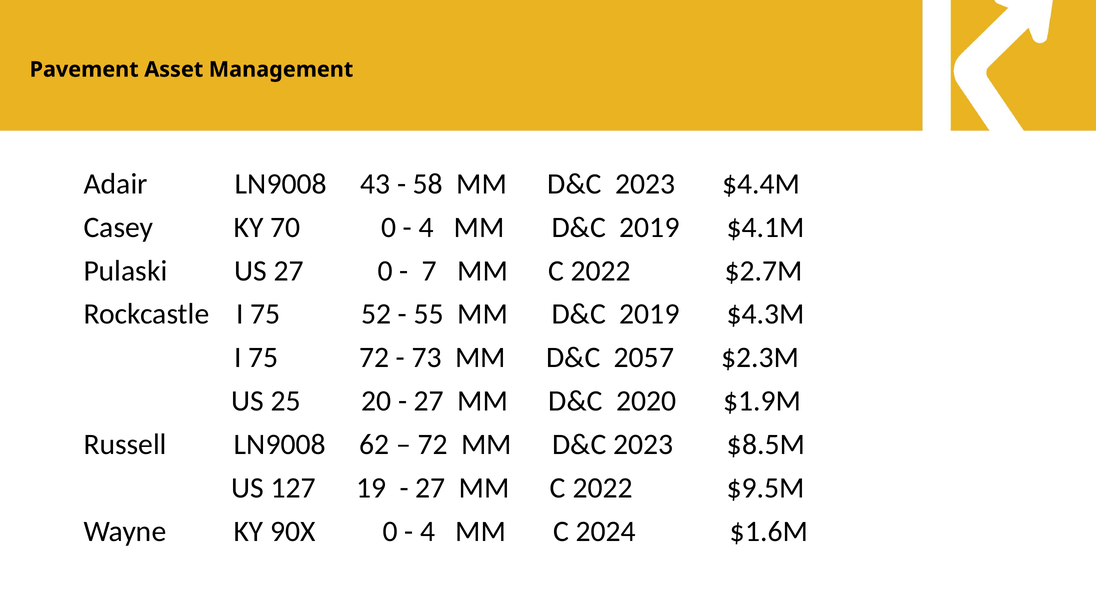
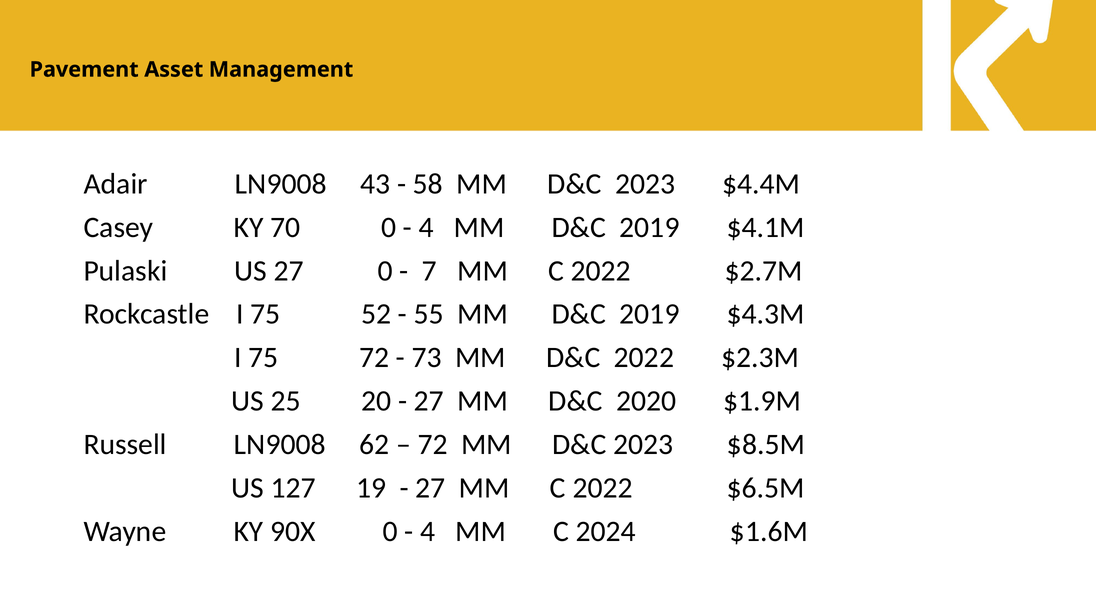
D&C 2057: 2057 -> 2022
$9.5M: $9.5M -> $6.5M
